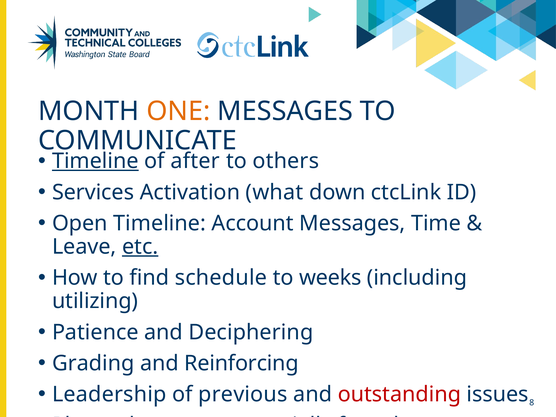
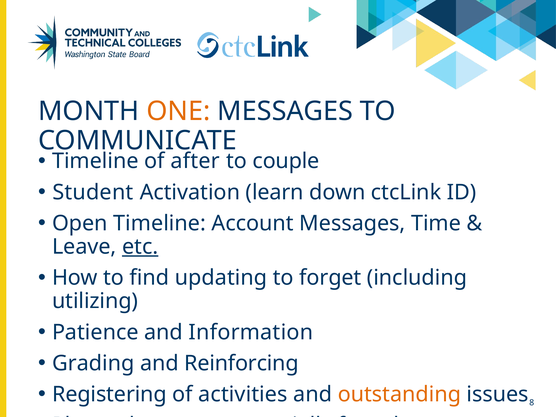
Timeline at (95, 161) underline: present -> none
others: others -> couple
Services: Services -> Student
what: what -> learn
schedule: schedule -> updating
weeks: weeks -> forget
Deciphering: Deciphering -> Information
Leadership: Leadership -> Registering
previous: previous -> activities
outstanding colour: red -> orange
